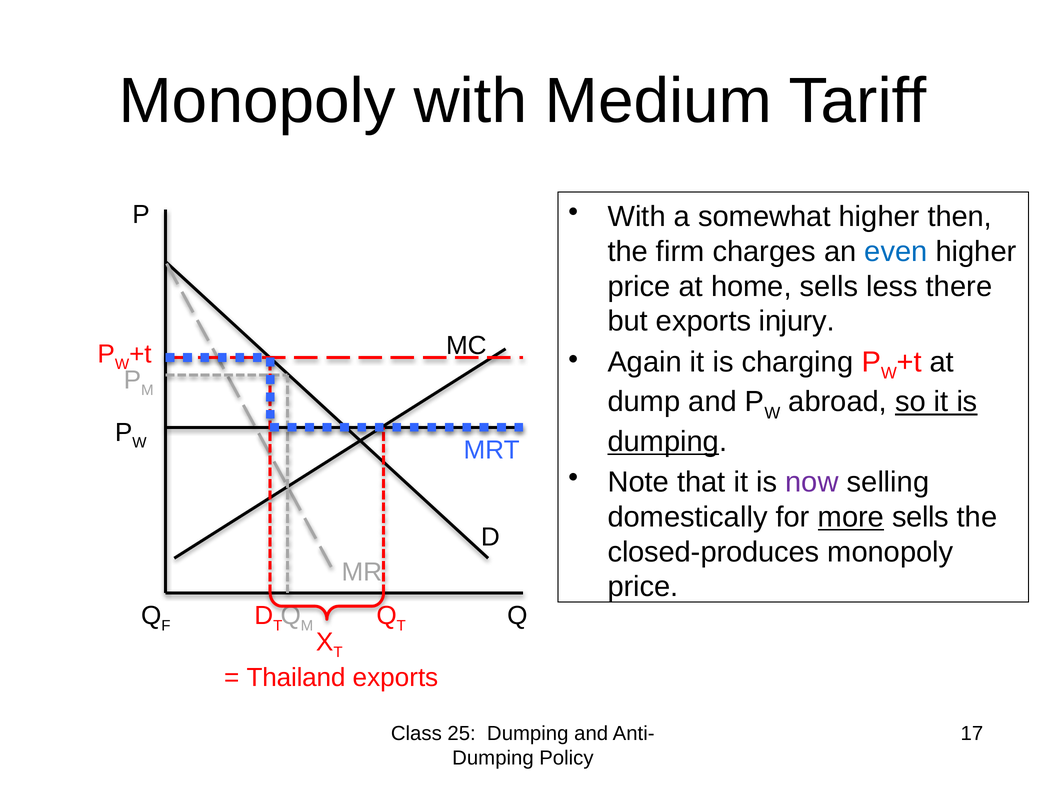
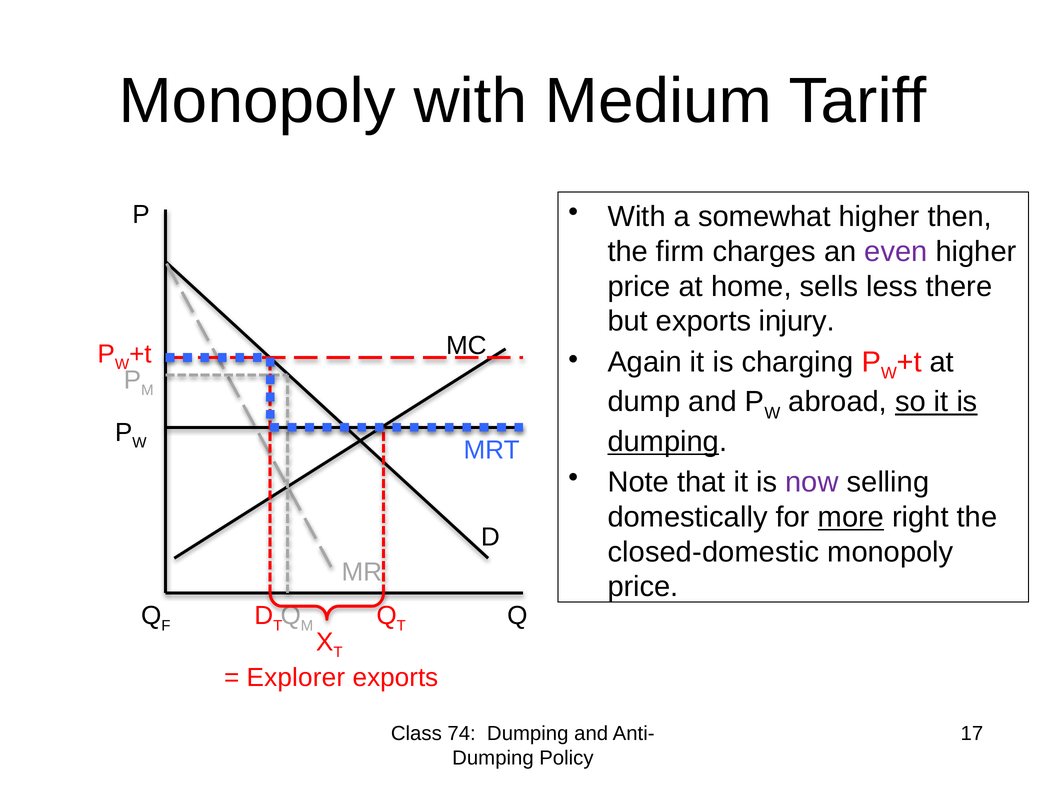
even colour: blue -> purple
more sells: sells -> right
closed-produces: closed-produces -> closed-domestic
Thailand: Thailand -> Explorer
25: 25 -> 74
